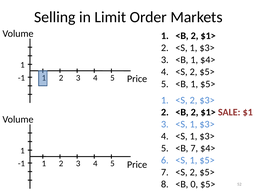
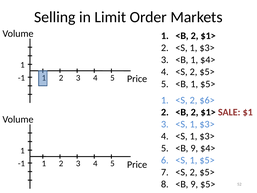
2 $3>: $3> -> $6>
5 <B 7: 7 -> 9
0 at (194, 184): 0 -> 9
